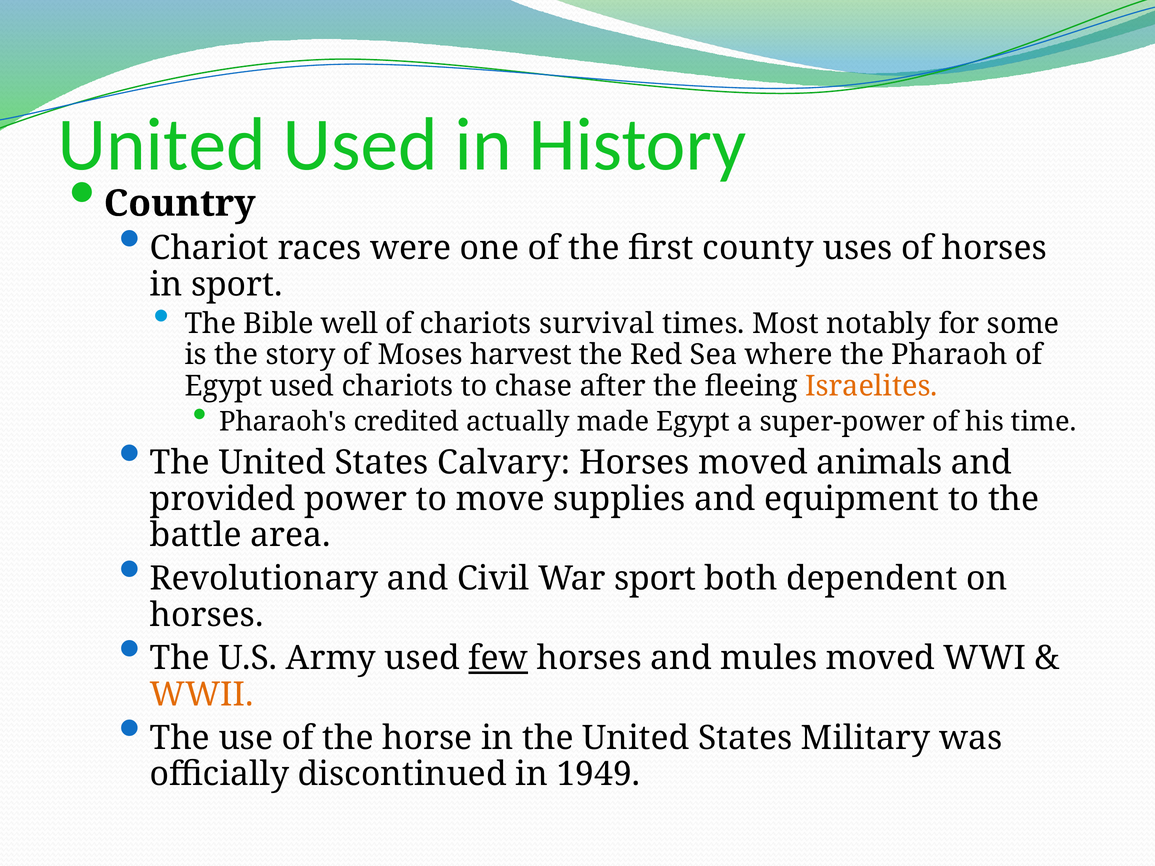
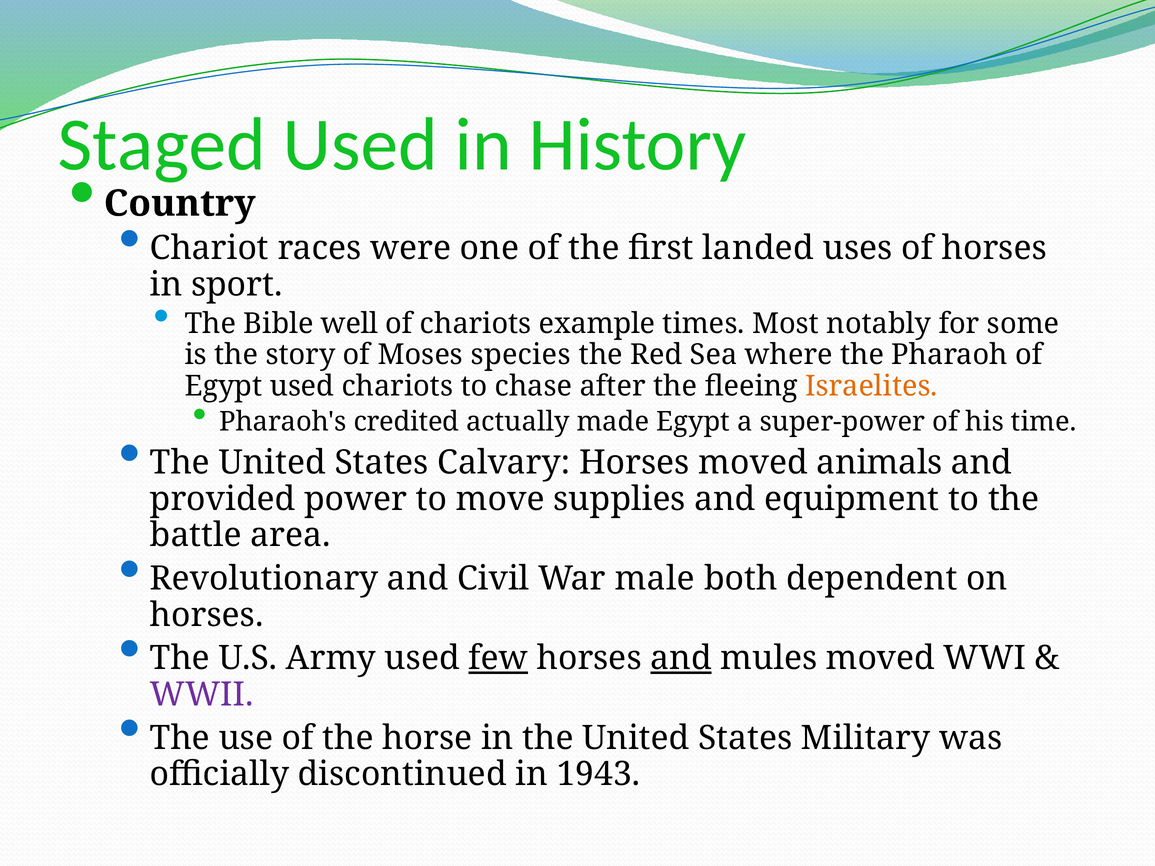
United at (162, 145): United -> Staged
county: county -> landed
survival: survival -> example
harvest: harvest -> species
War sport: sport -> male
and at (681, 658) underline: none -> present
WWII colour: orange -> purple
1949: 1949 -> 1943
